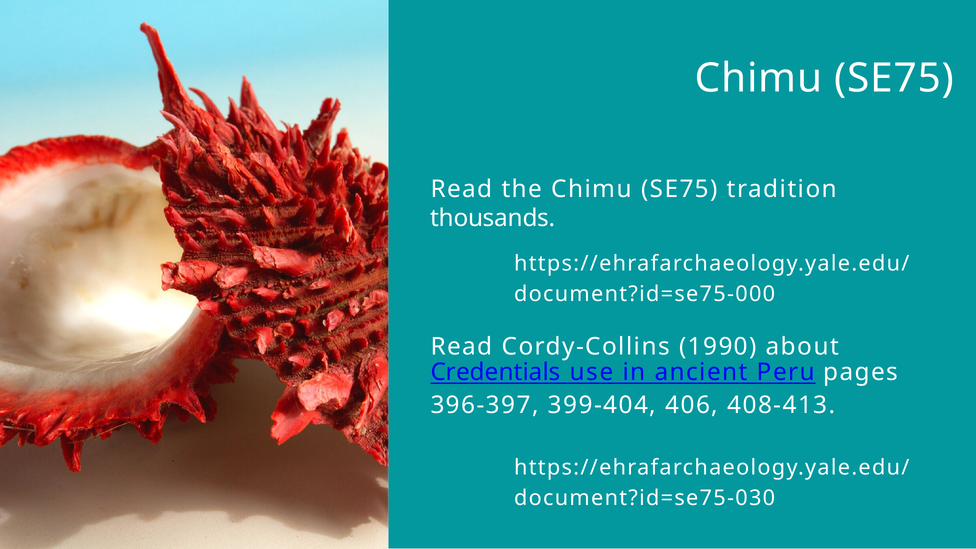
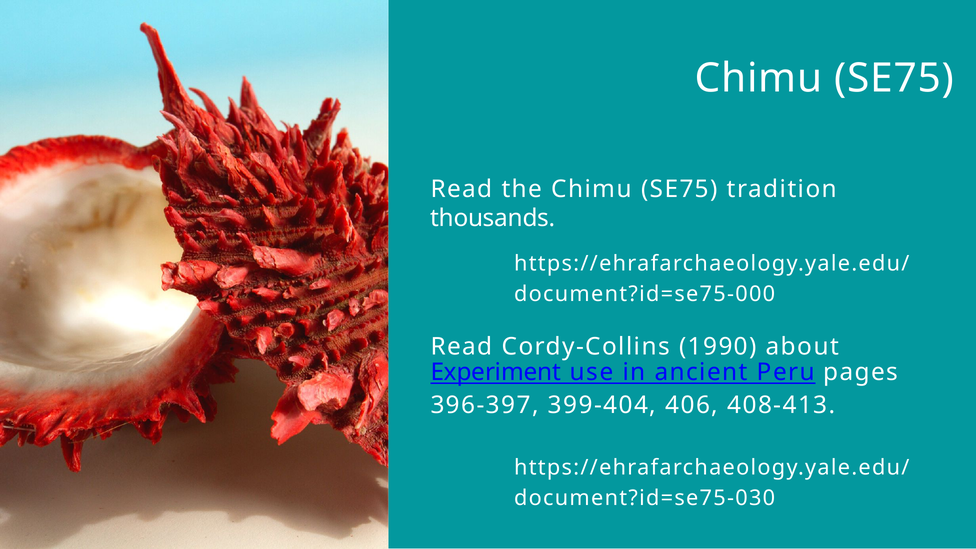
Credentials: Credentials -> Experiment
